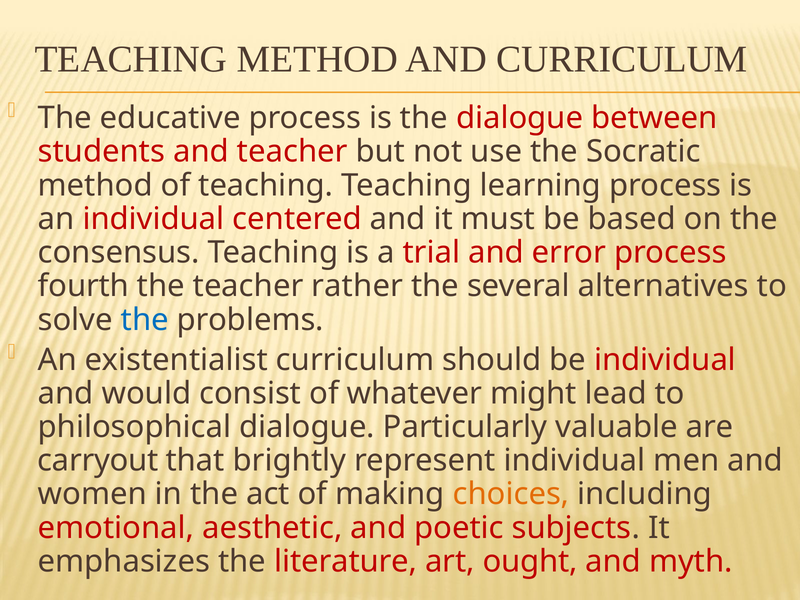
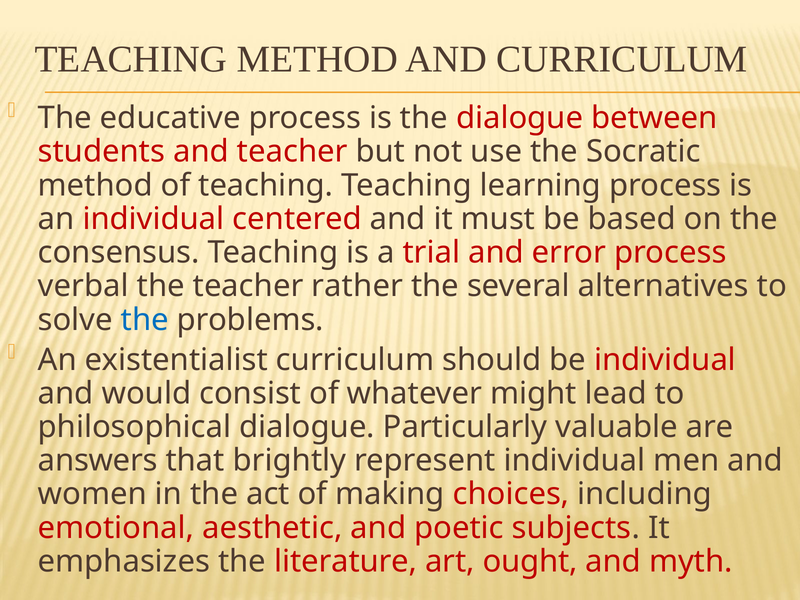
fourth: fourth -> verbal
carryout: carryout -> answers
choices colour: orange -> red
